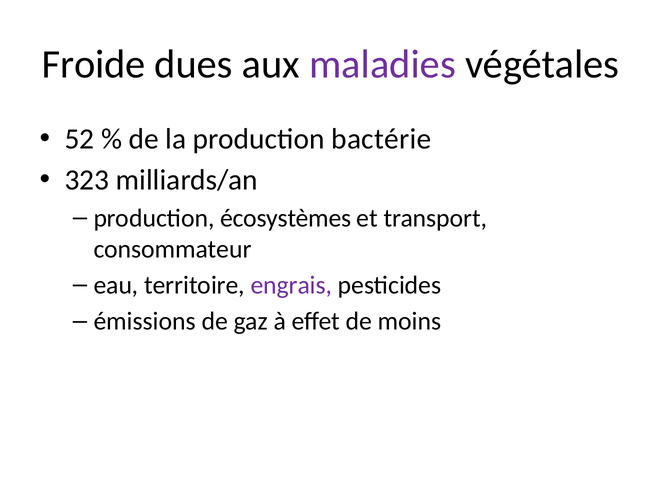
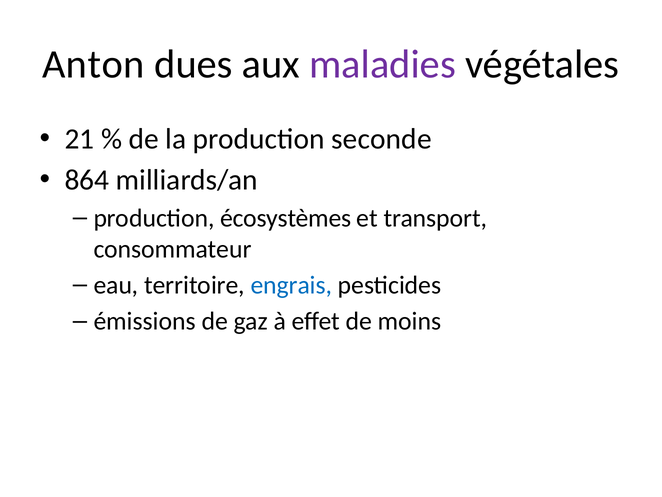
Froide: Froide -> Anton
52: 52 -> 21
bactérie: bactérie -> seconde
323: 323 -> 864
engrais colour: purple -> blue
